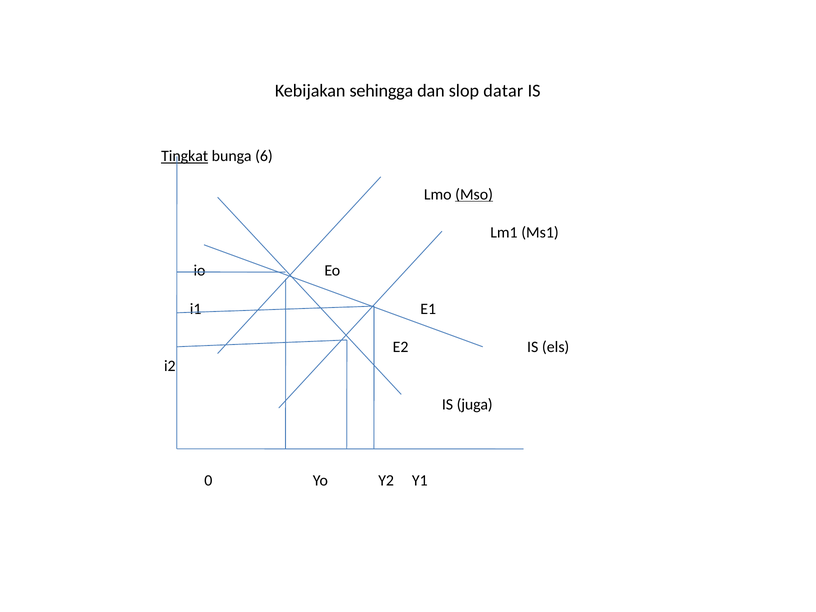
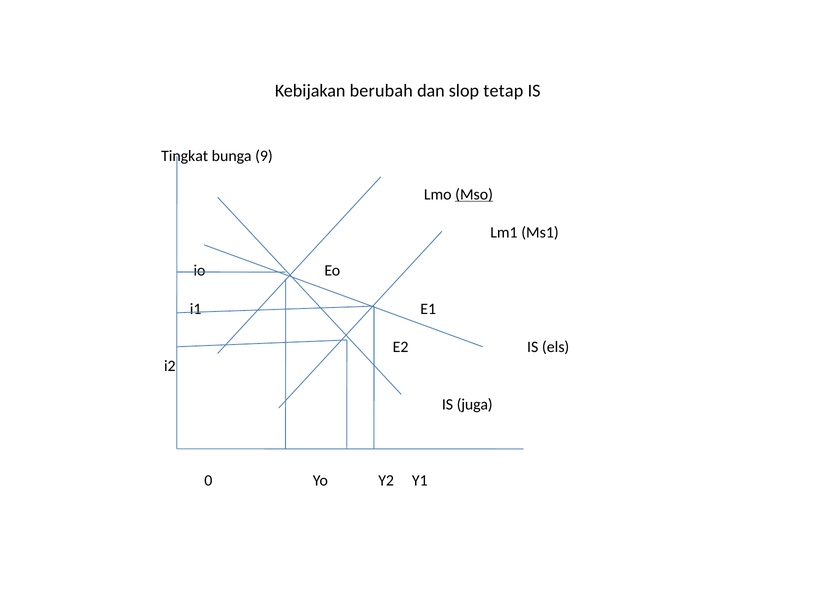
sehingga: sehingga -> berubah
datar: datar -> tetap
Tingkat underline: present -> none
6: 6 -> 9
